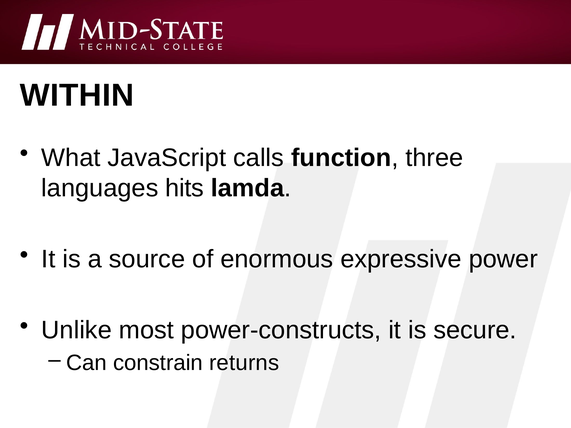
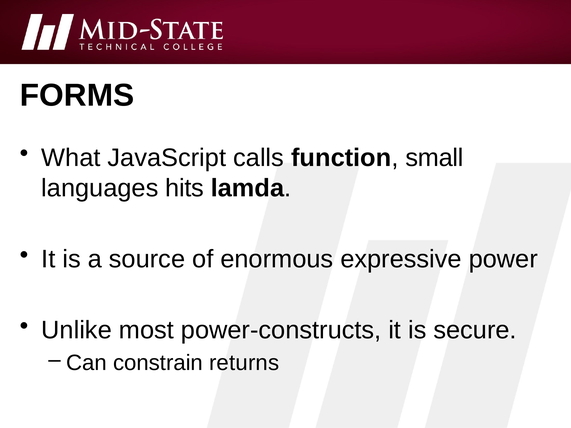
WITHIN: WITHIN -> FORMS
three: three -> small
